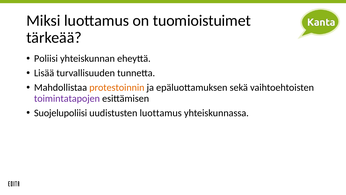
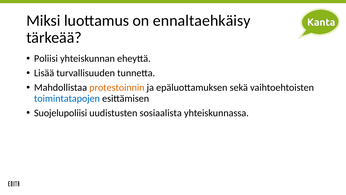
tuomioistuimet: tuomioistuimet -> ennaltaehkäisy
toimintatapojen colour: purple -> blue
uudistusten luottamus: luottamus -> sosiaalista
